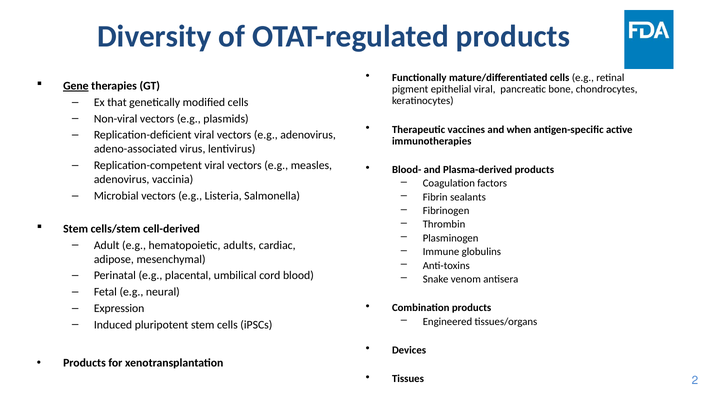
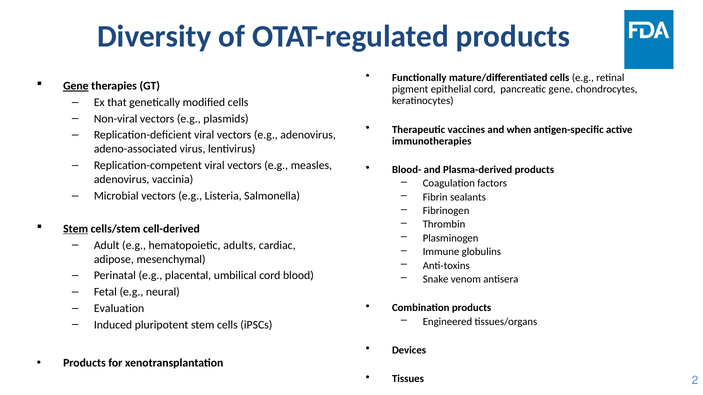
epithelial viral: viral -> cord
pancreatic bone: bone -> gene
Stem at (76, 229) underline: none -> present
Expression: Expression -> Evaluation
